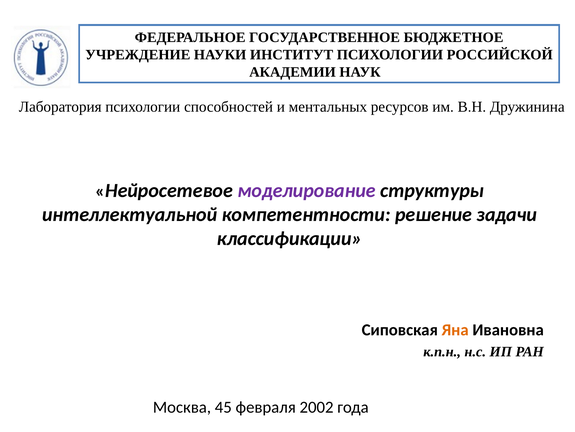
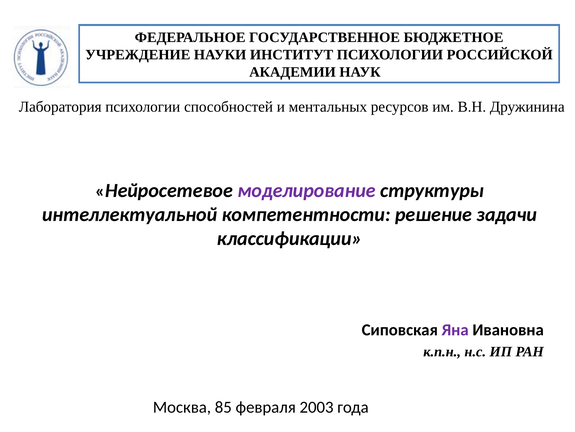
Яна colour: orange -> purple
45: 45 -> 85
2002: 2002 -> 2003
